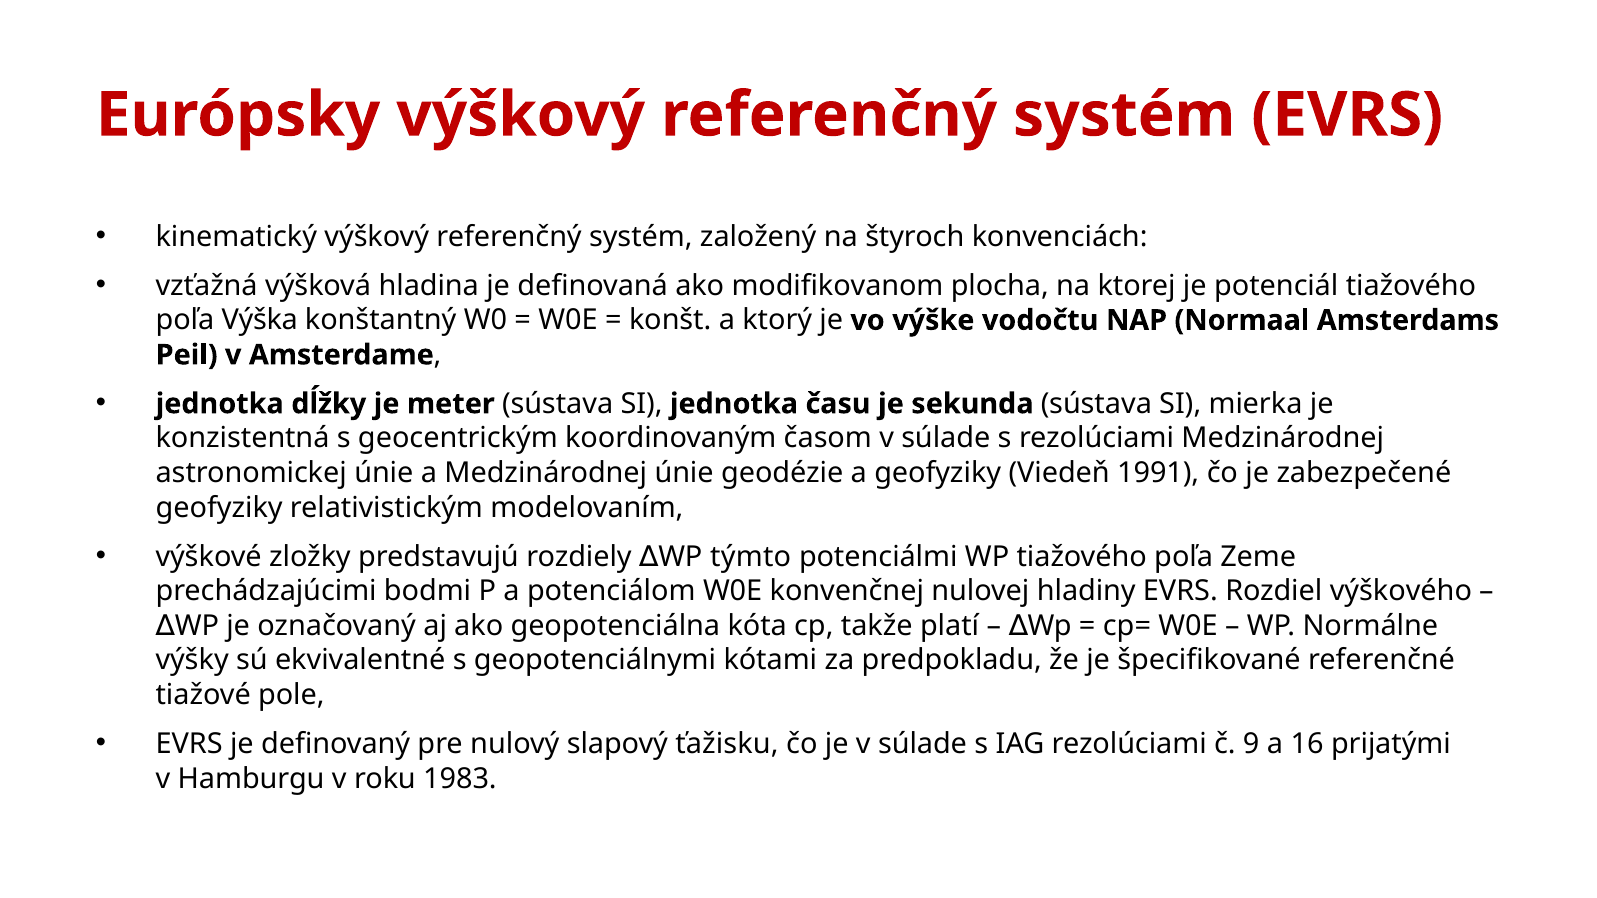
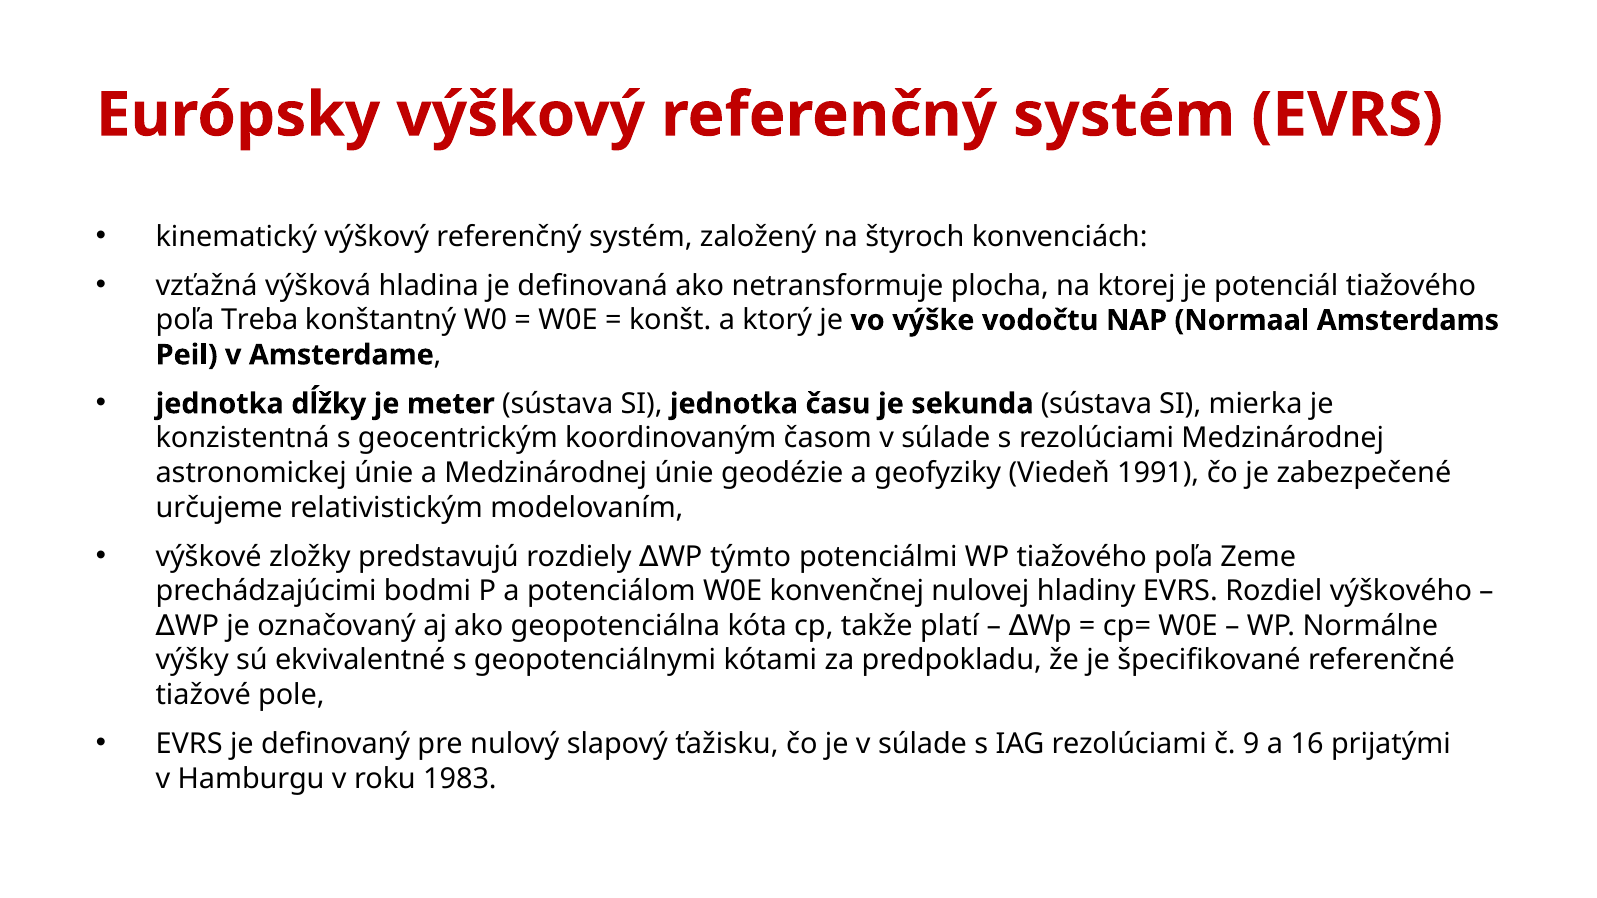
modifikovanom: modifikovanom -> netransformuje
Výška: Výška -> Treba
geofyziky at (219, 508): geofyziky -> určujeme
